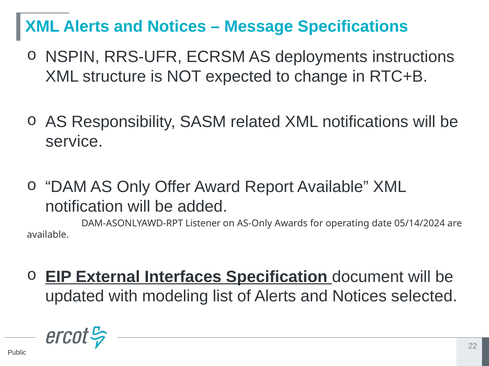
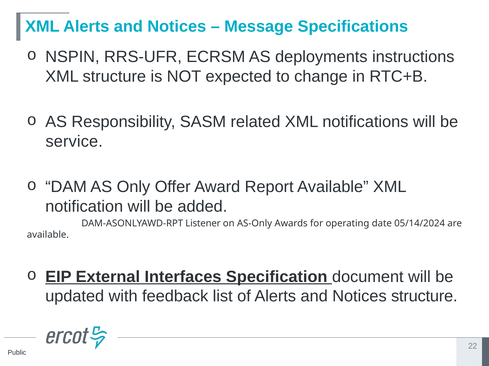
modeling: modeling -> feedback
Notices selected: selected -> structure
